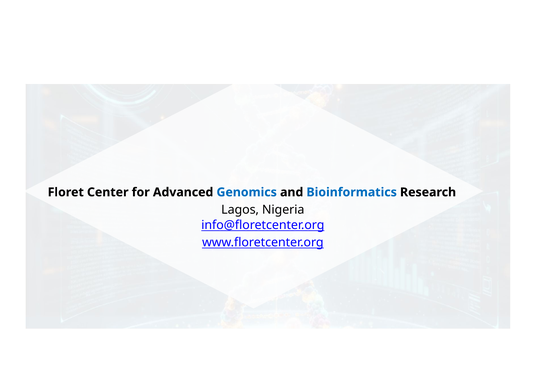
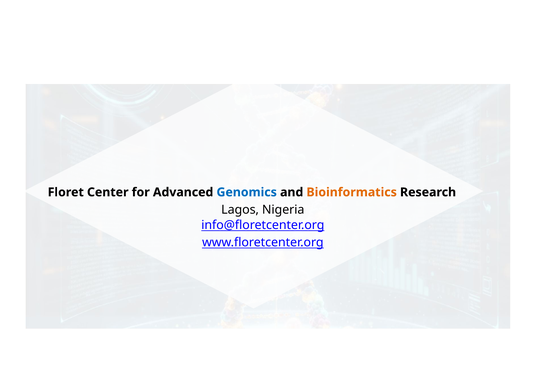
Bioinformatics colour: blue -> orange
